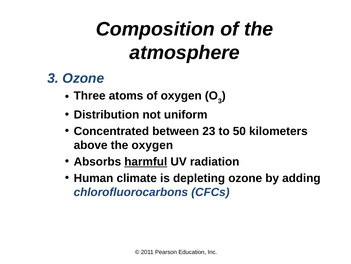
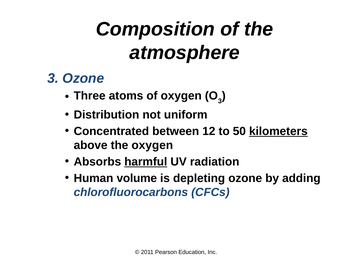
23: 23 -> 12
kilometers underline: none -> present
climate: climate -> volume
